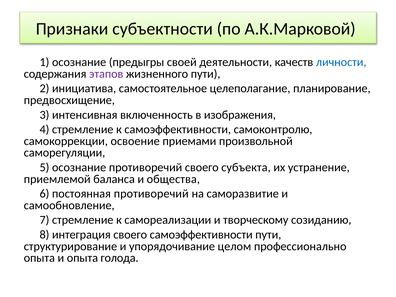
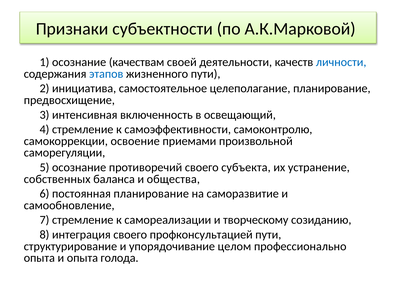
предыгры: предыгры -> качествам
этапов colour: purple -> blue
изображения: изображения -> освещающий
приемлемой: приемлемой -> собственных
постоянная противоречий: противоречий -> планирование
своего самоэффективности: самоэффективности -> профконсультацией
